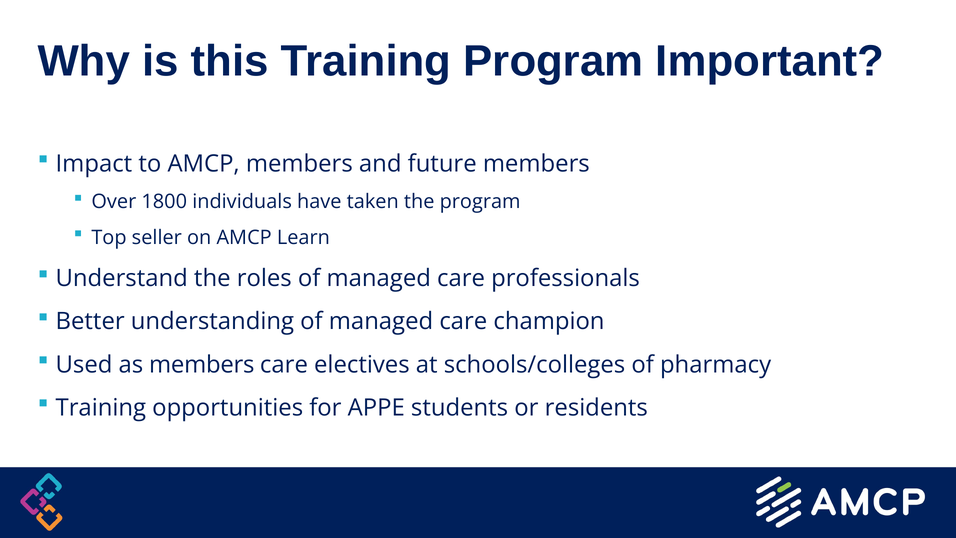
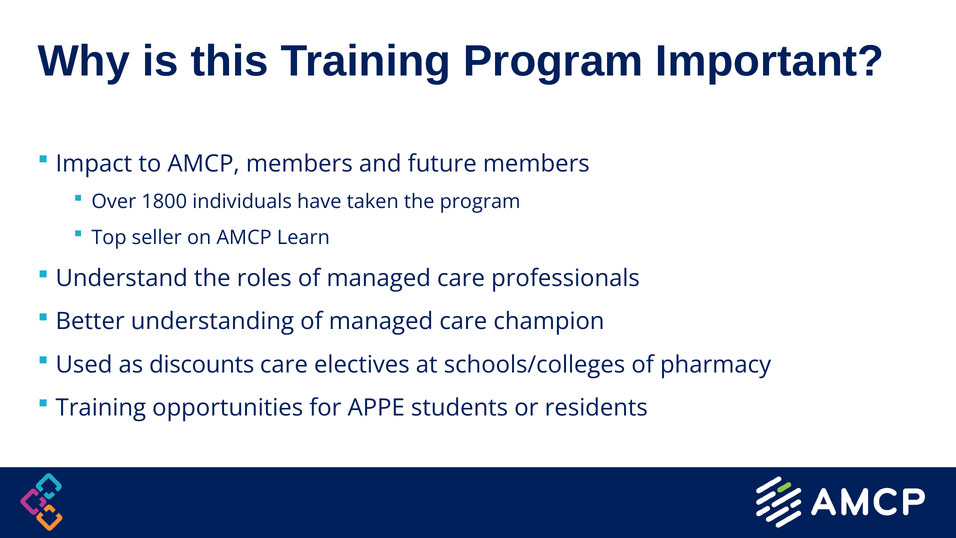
as members: members -> discounts
